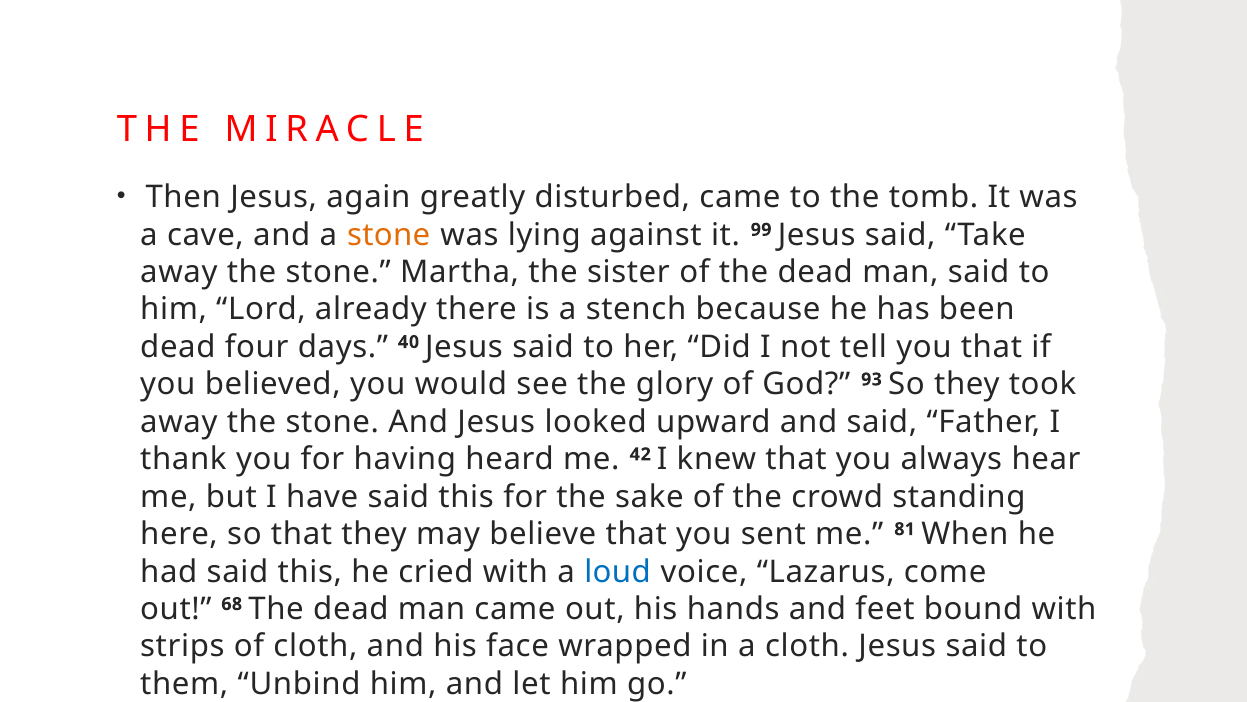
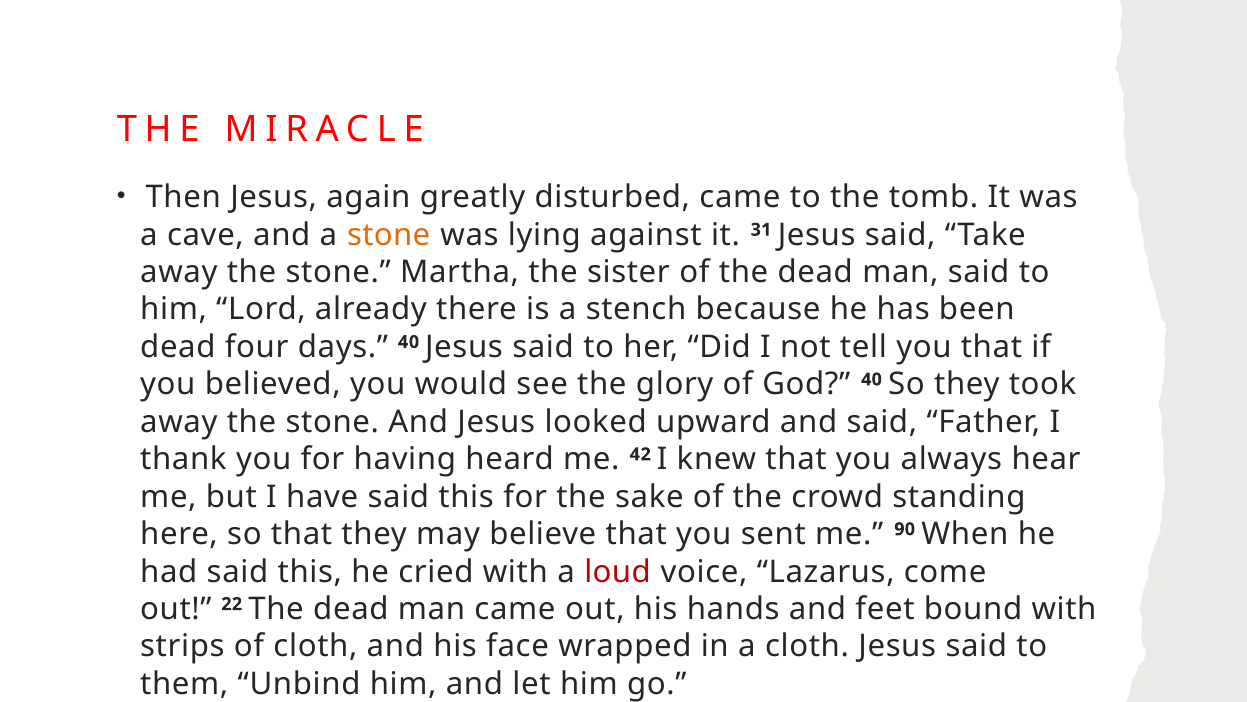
99: 99 -> 31
God 93: 93 -> 40
81: 81 -> 90
loud colour: blue -> red
68: 68 -> 22
